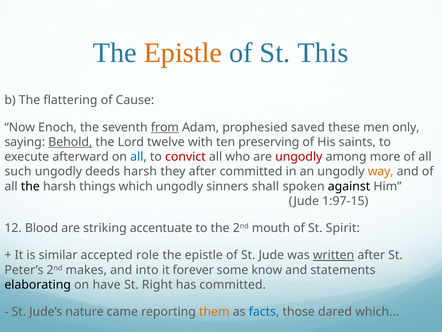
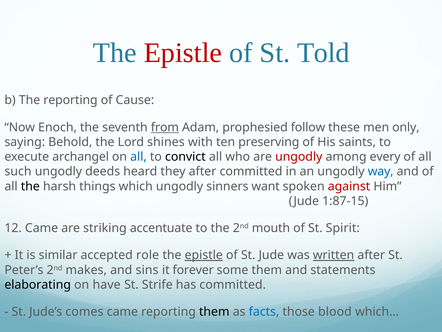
Epistle at (183, 53) colour: orange -> red
This: This -> Told
The flattering: flattering -> reporting
saved: saved -> follow
Behold underline: present -> none
twelve: twelve -> shines
afterward: afterward -> archangel
convict colour: red -> black
more: more -> every
deeds harsh: harsh -> heard
way colour: orange -> blue
shall: shall -> want
against colour: black -> red
1:97-15: 1:97-15 -> 1:87-15
12 Blood: Blood -> Came
epistle at (204, 255) underline: none -> present
into: into -> sins
some know: know -> them
Right: Right -> Strife
nature: nature -> comes
them at (214, 311) colour: orange -> black
dared: dared -> blood
